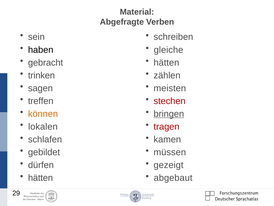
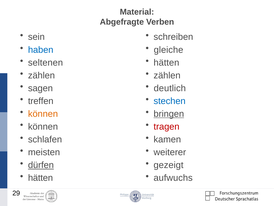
haben colour: black -> blue
gebracht: gebracht -> seltenen
trinken at (41, 75): trinken -> zählen
meisten: meisten -> deutlich
stechen colour: red -> blue
lokalen at (43, 126): lokalen -> können
gebildet: gebildet -> meisten
müssen: müssen -> weiterer
dürfen underline: none -> present
abgebaut: abgebaut -> aufwuchs
